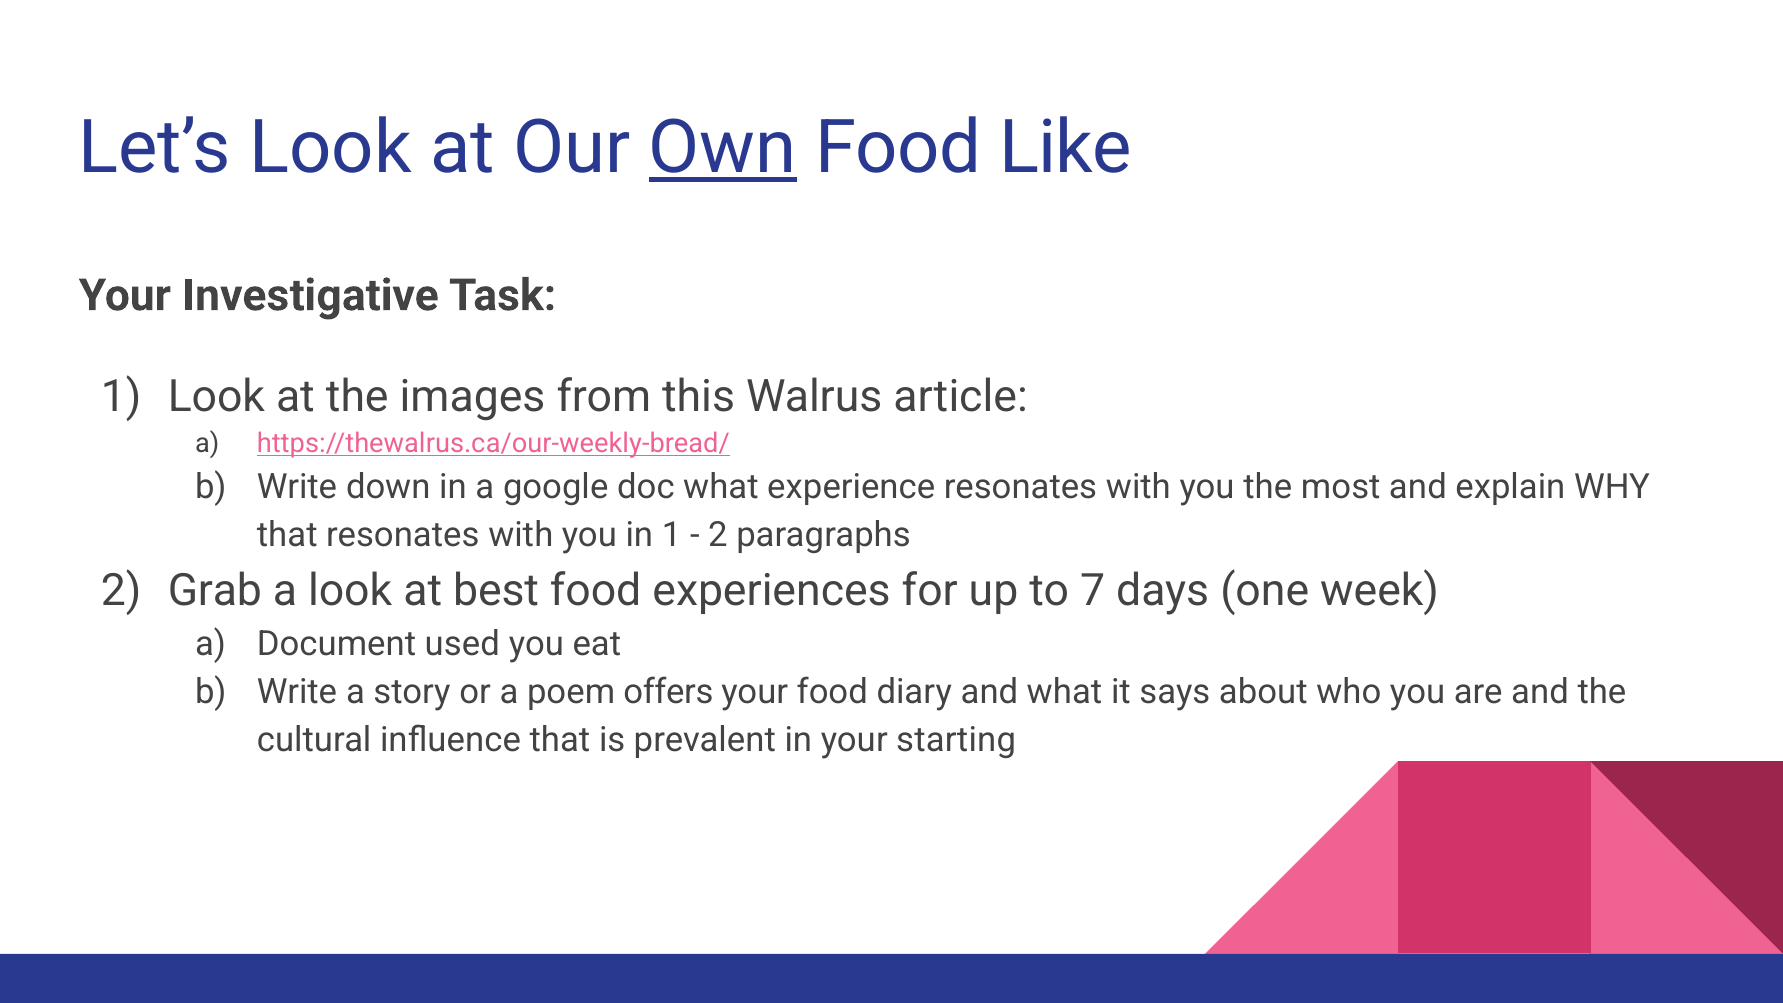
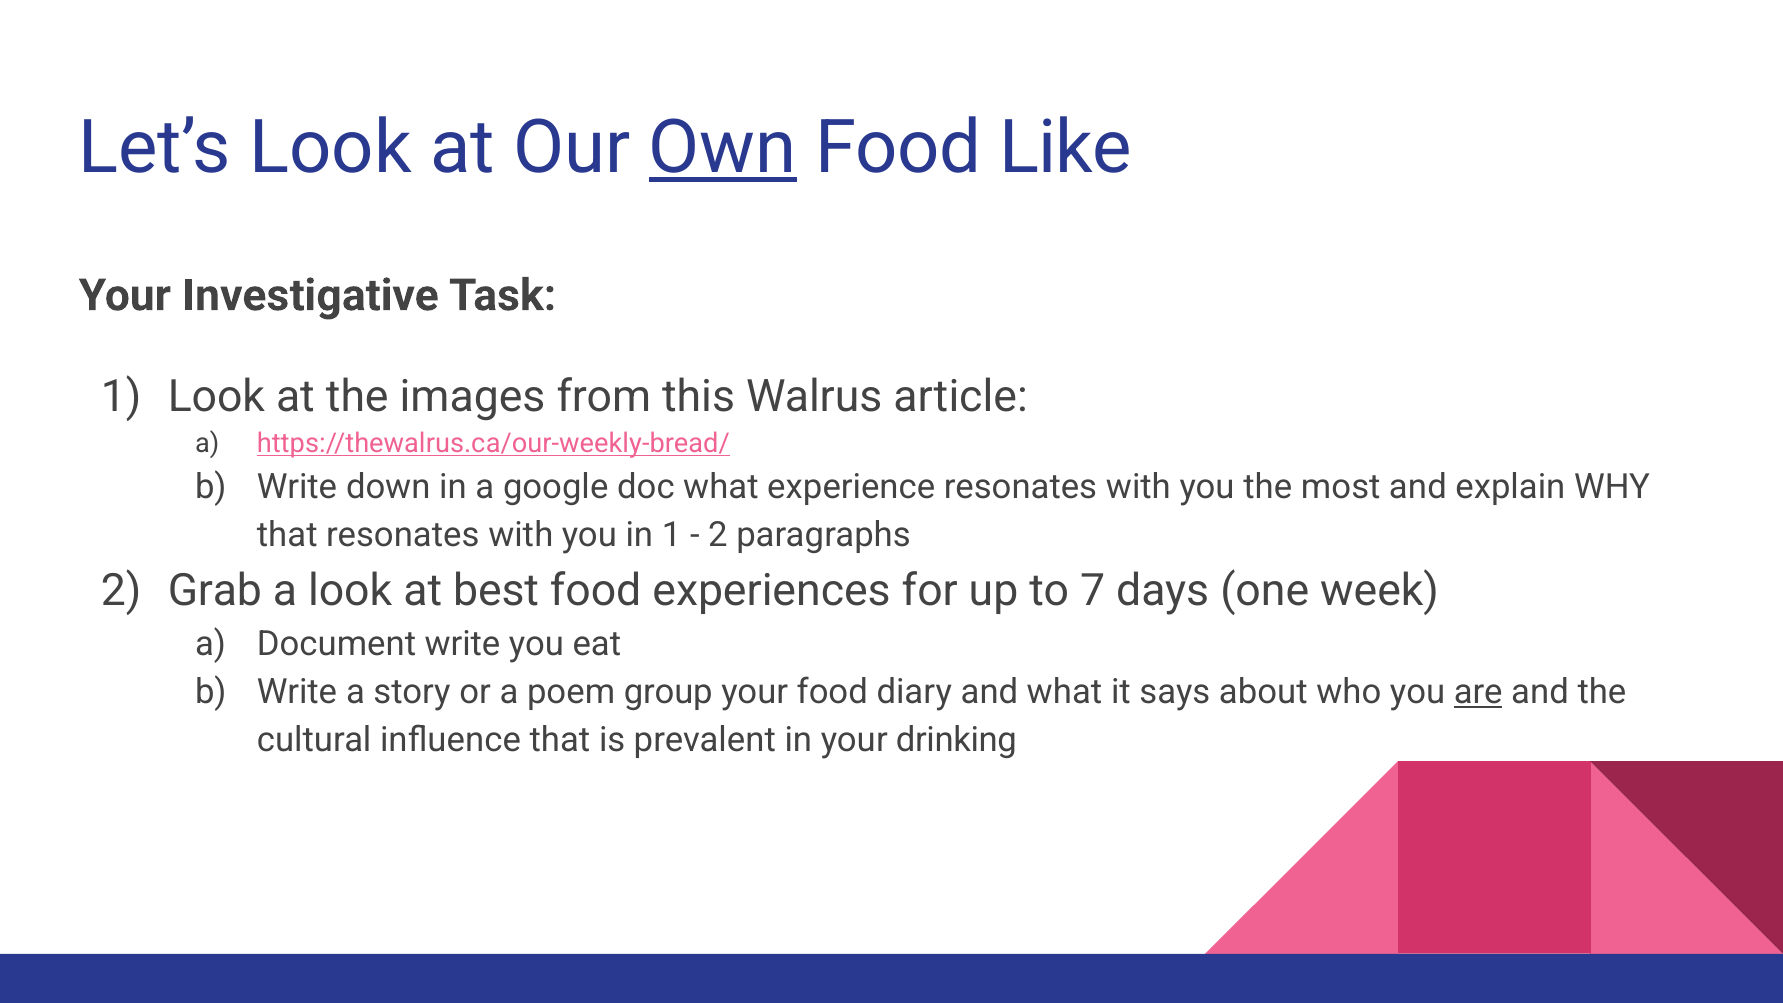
Document used: used -> write
offers: offers -> group
are underline: none -> present
starting: starting -> drinking
